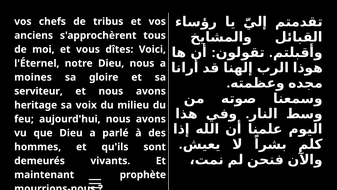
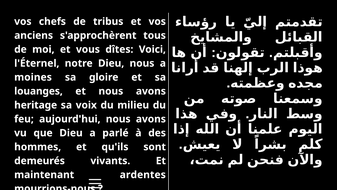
serviteur: serviteur -> louanges
prophète: prophète -> ardentes
